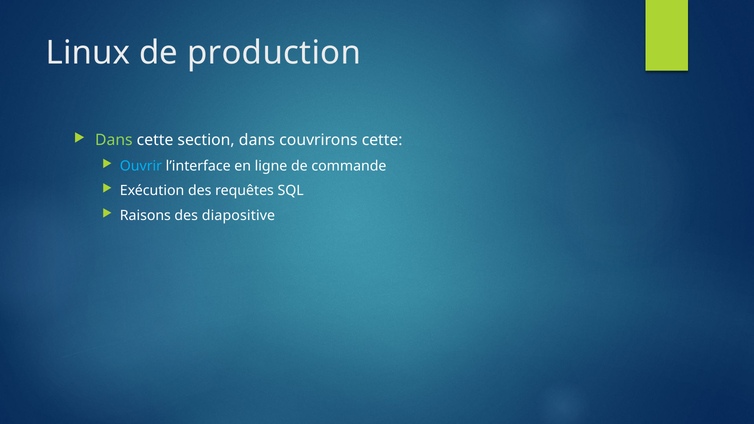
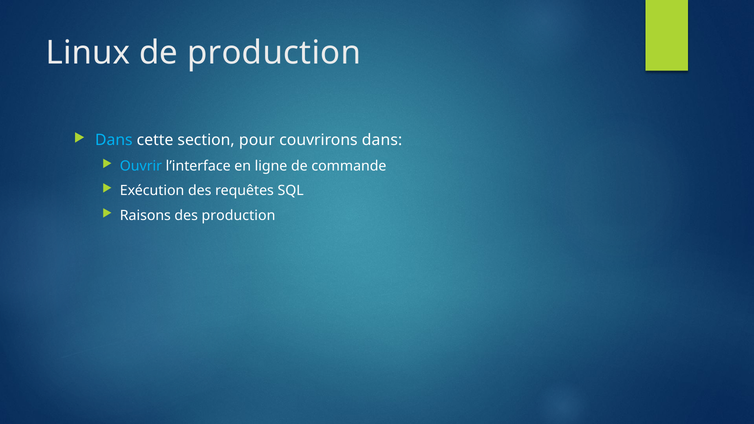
Dans at (114, 140) colour: light green -> light blue
section dans: dans -> pour
couvrirons cette: cette -> dans
des diapositive: diapositive -> production
